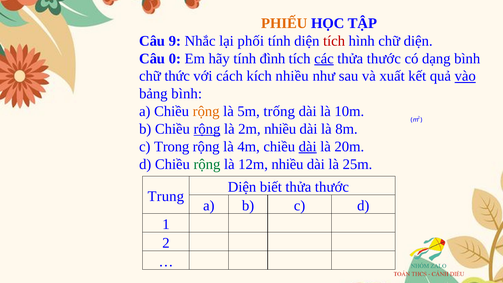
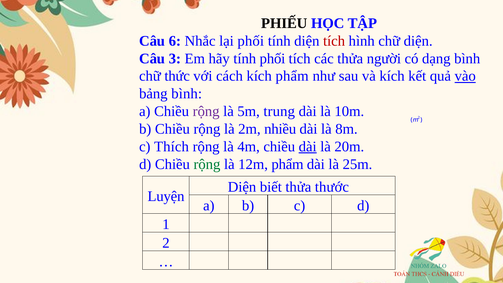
PHIẾU colour: orange -> black
9: 9 -> 6
0: 0 -> 3
tính đình: đình -> phối
các underline: present -> none
thước at (384, 59): thước -> người
kích nhiều: nhiều -> phẩm
và xuất: xuất -> kích
rộng at (206, 111) colour: orange -> purple
trống: trống -> trung
rộng at (207, 129) underline: present -> none
Trong: Trong -> Thích
12m nhiều: nhiều -> phẩm
Trung: Trung -> Luyện
